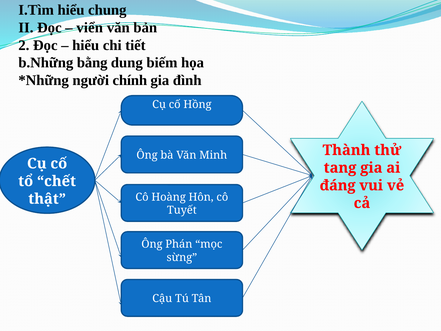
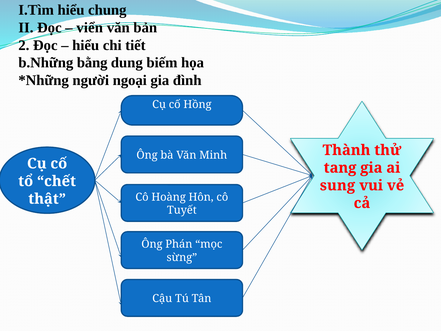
chính: chính -> ngoại
đáng: đáng -> sung
